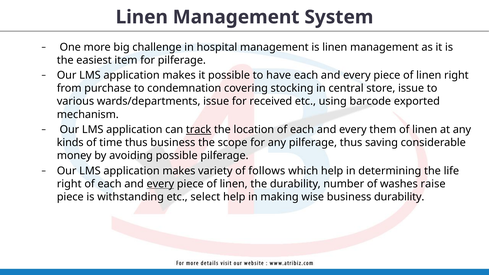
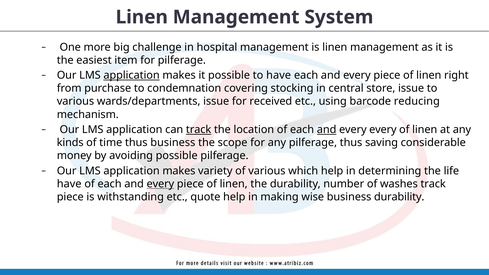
application at (132, 75) underline: none -> present
exported: exported -> reducing
and at (327, 130) underline: none -> present
every them: them -> every
of follows: follows -> various
right at (69, 184): right -> have
washes raise: raise -> track
select: select -> quote
